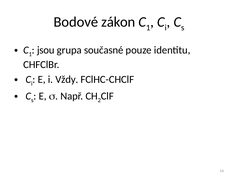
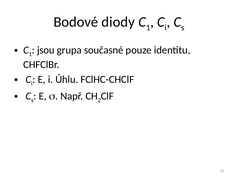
zákon: zákon -> diody
Vždy: Vždy -> Úhlu
